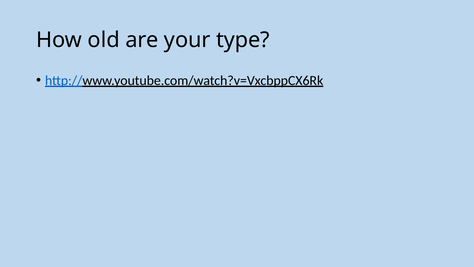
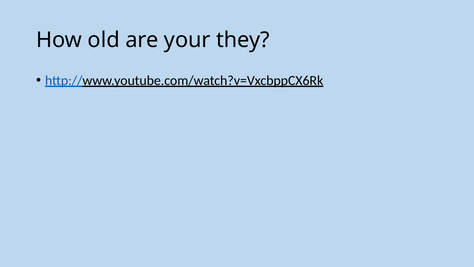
type: type -> they
